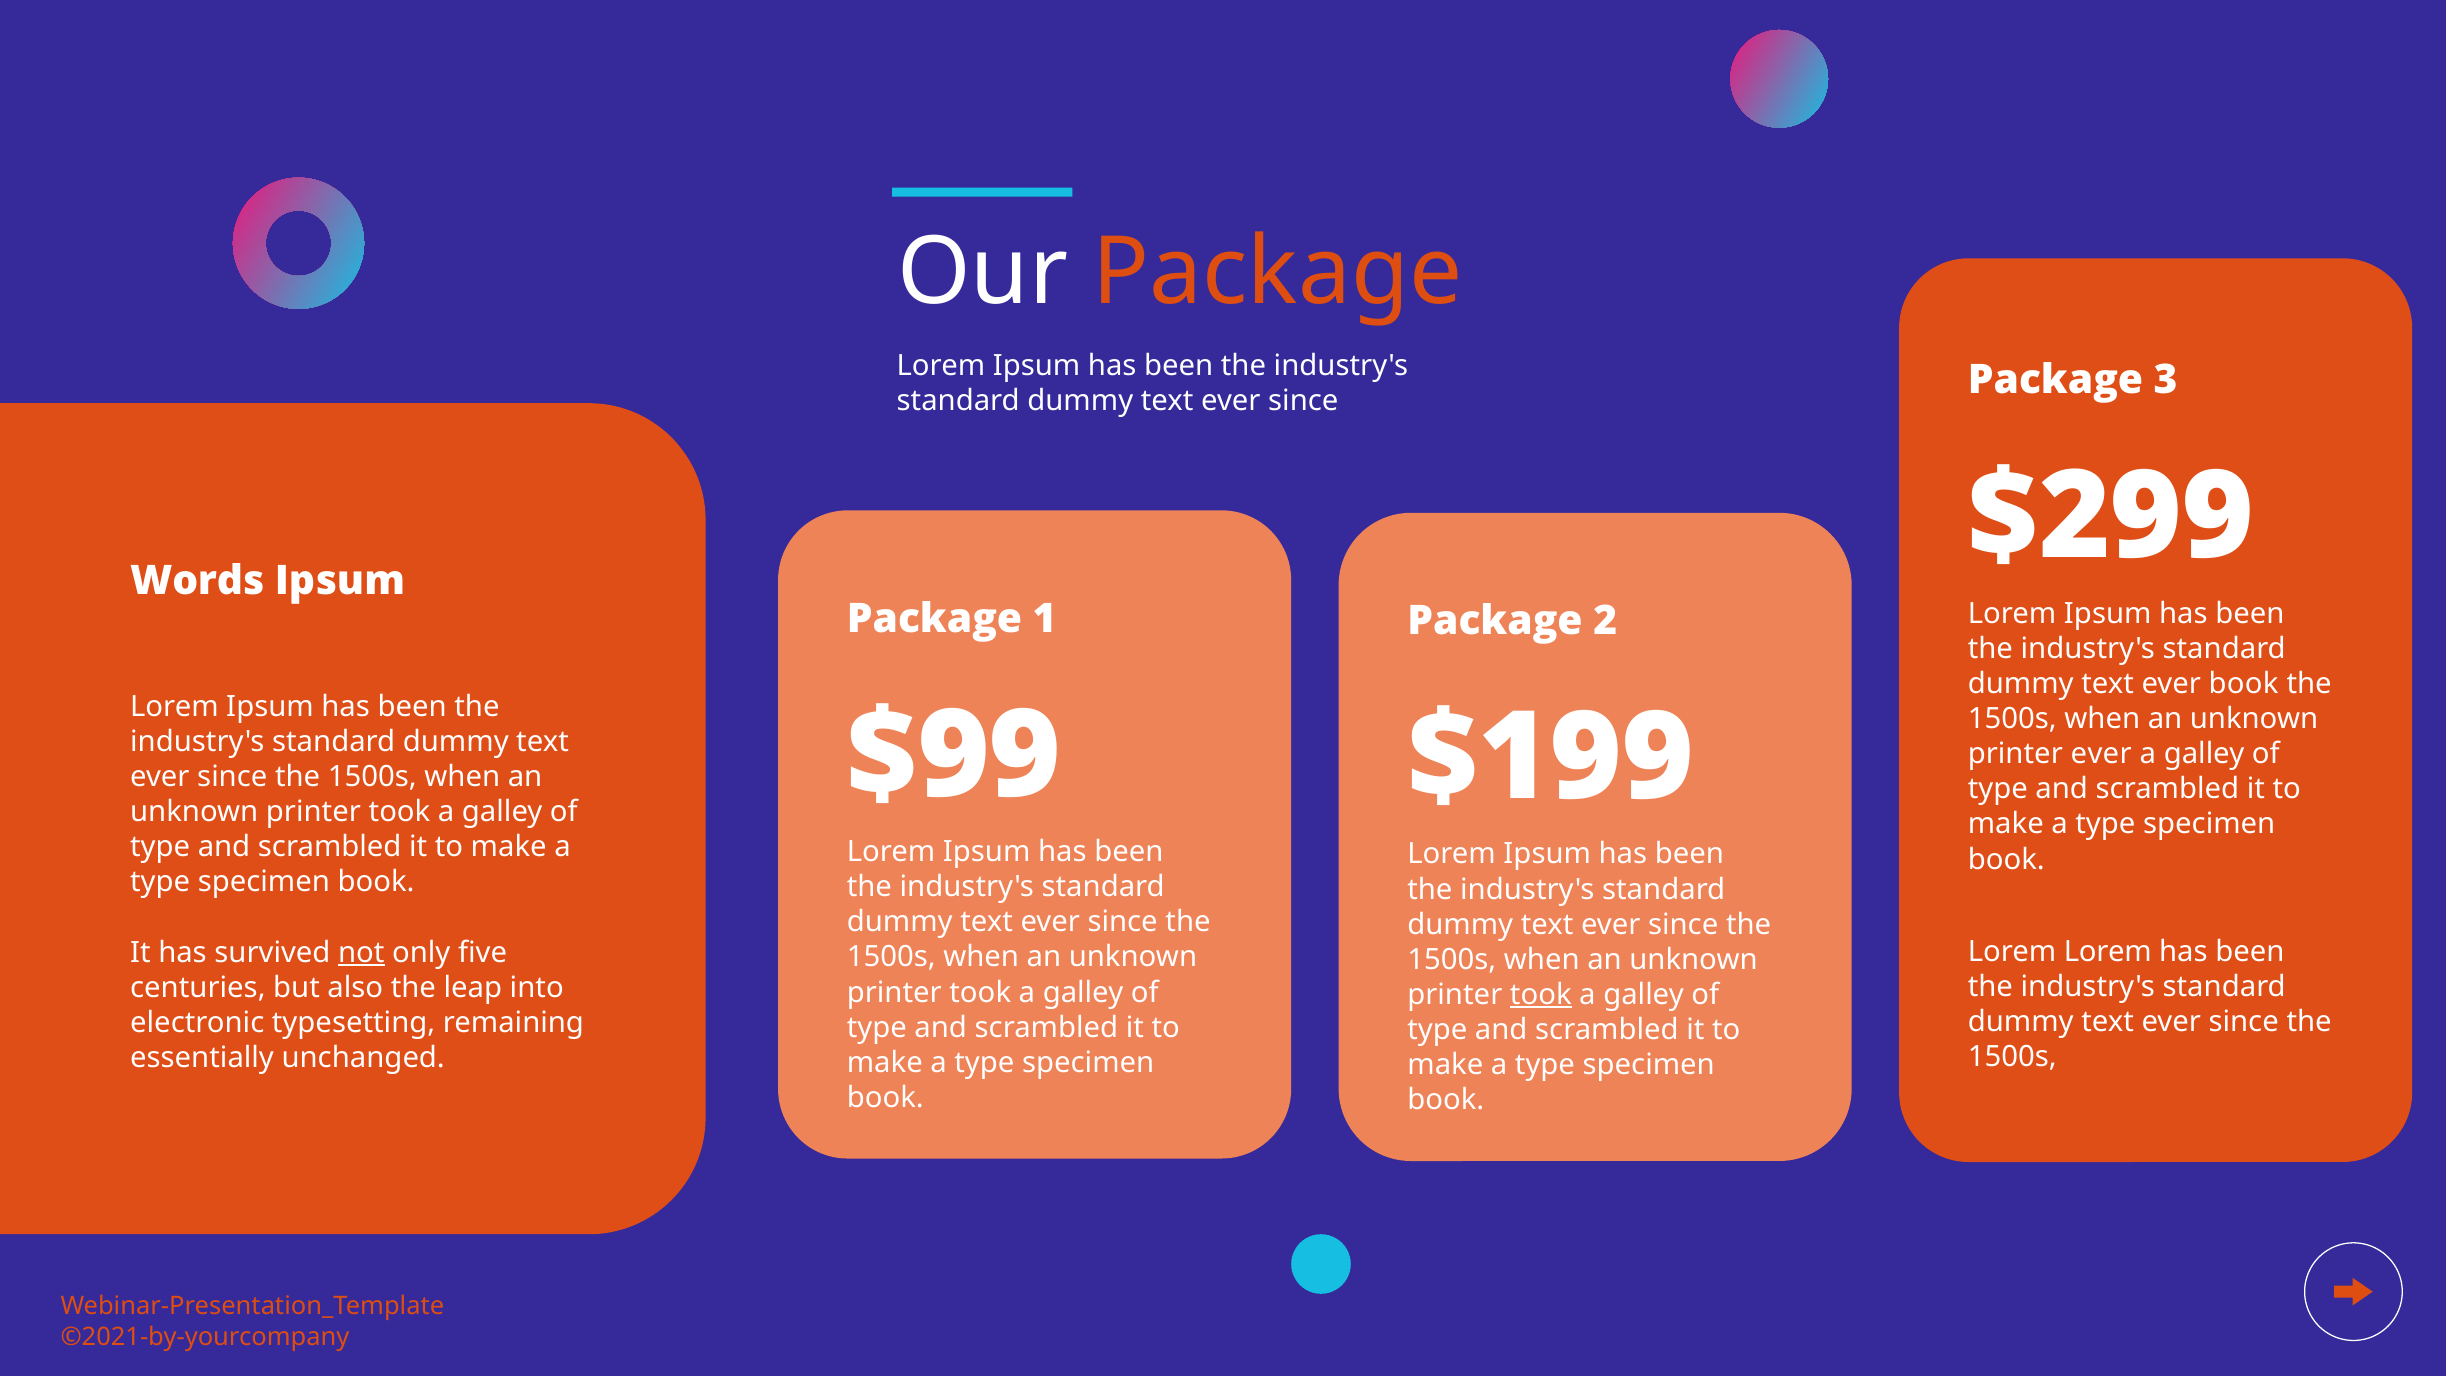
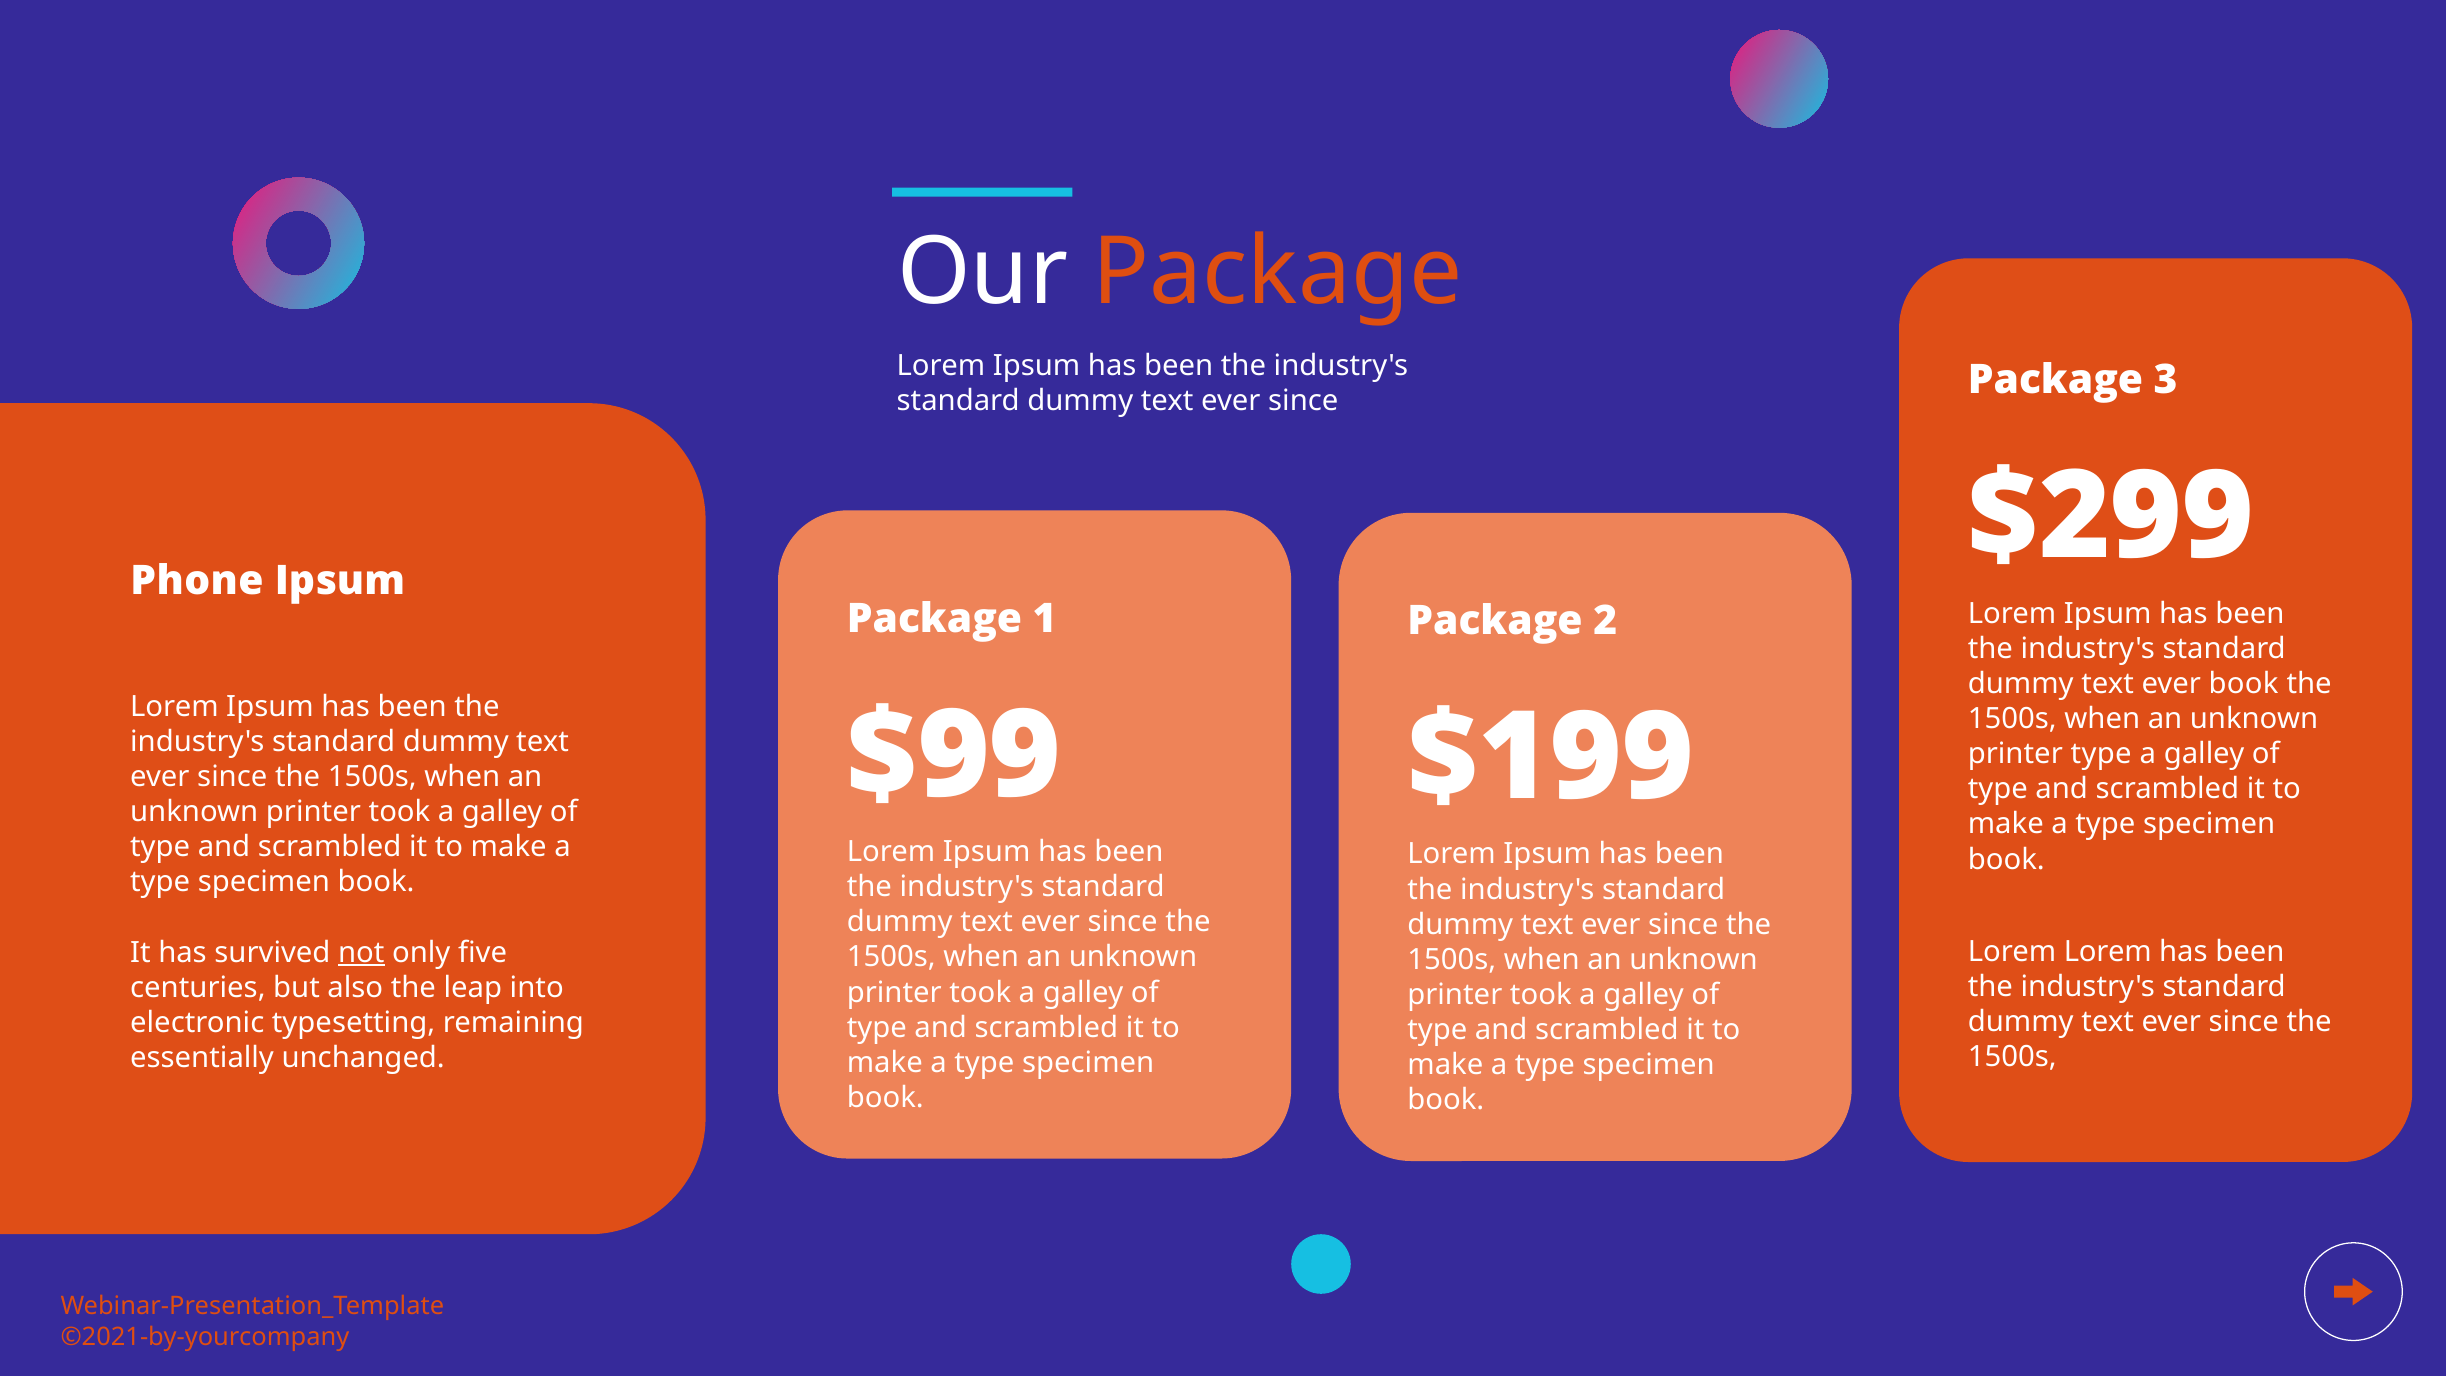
Words: Words -> Phone
printer ever: ever -> type
took at (1541, 995) underline: present -> none
